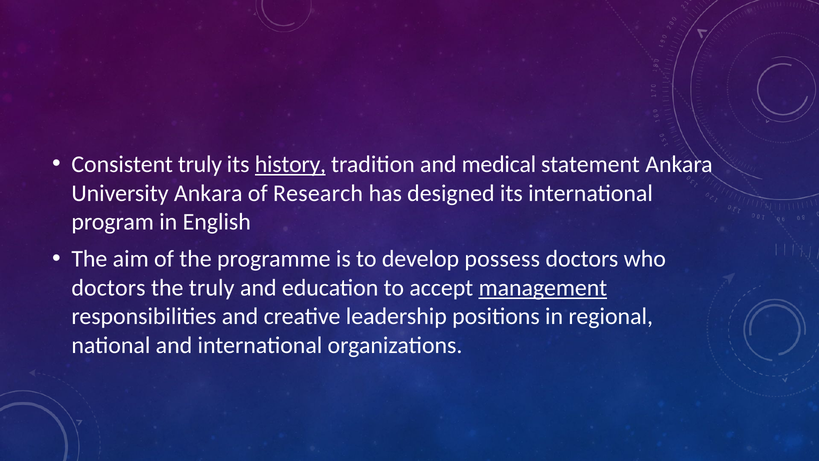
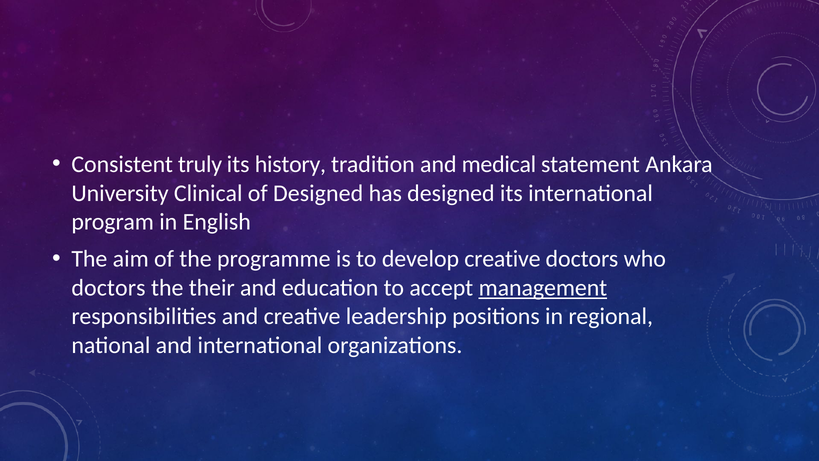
history underline: present -> none
University Ankara: Ankara -> Clinical
of Research: Research -> Designed
develop possess: possess -> creative
the truly: truly -> their
